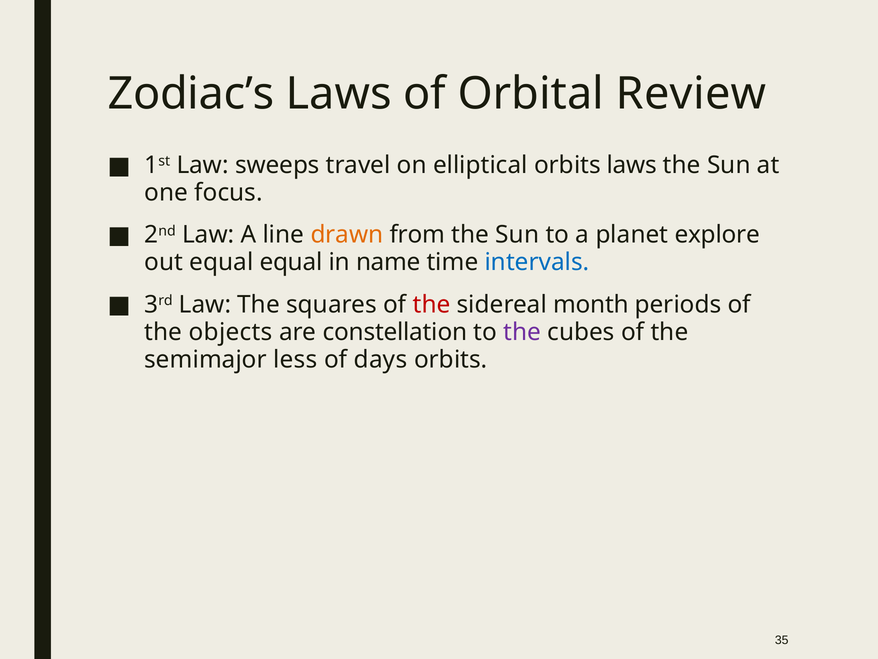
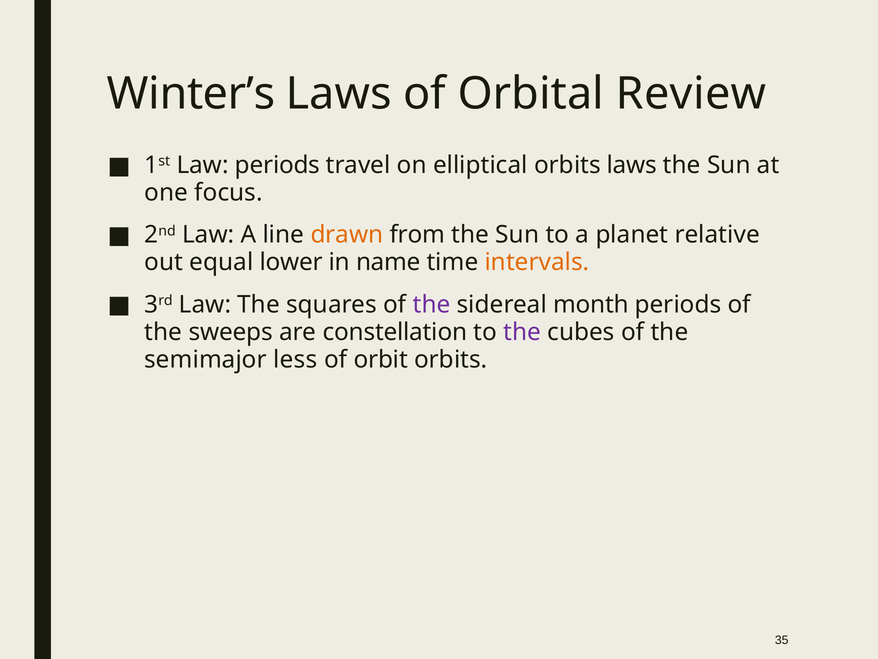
Zodiac’s: Zodiac’s -> Winter’s
Law sweeps: sweeps -> periods
explore: explore -> relative
equal equal: equal -> lower
intervals colour: blue -> orange
the at (432, 304) colour: red -> purple
objects: objects -> sweeps
days: days -> orbit
